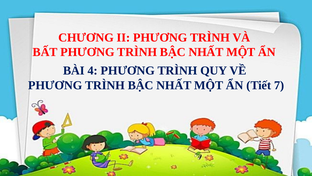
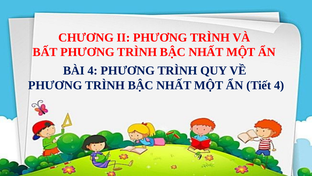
Tiết 7: 7 -> 4
